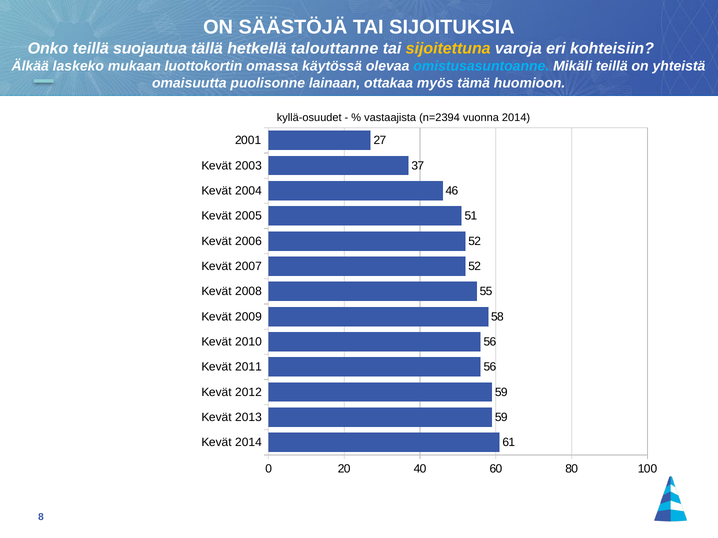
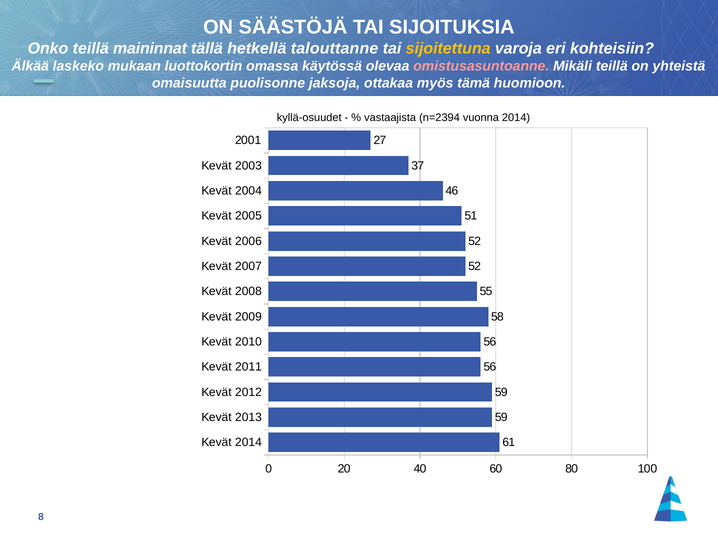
suojautua: suojautua -> maininnat
omistusasuntoanne colour: light blue -> pink
lainaan: lainaan -> jaksoja
